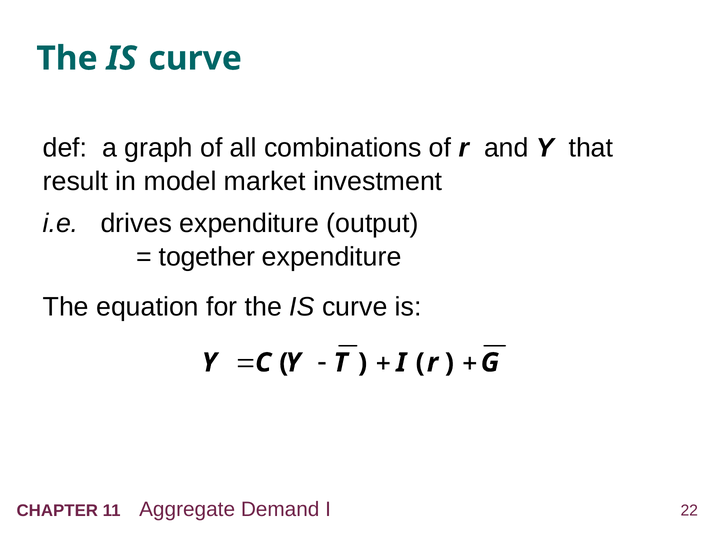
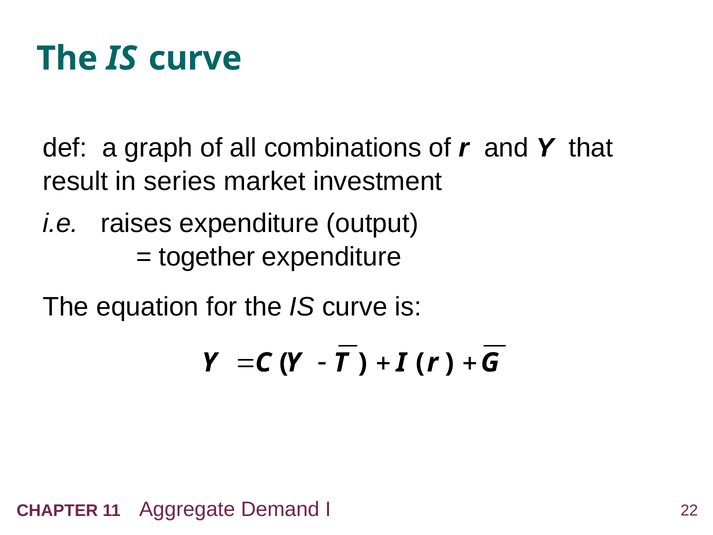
model: model -> series
drives: drives -> raises
